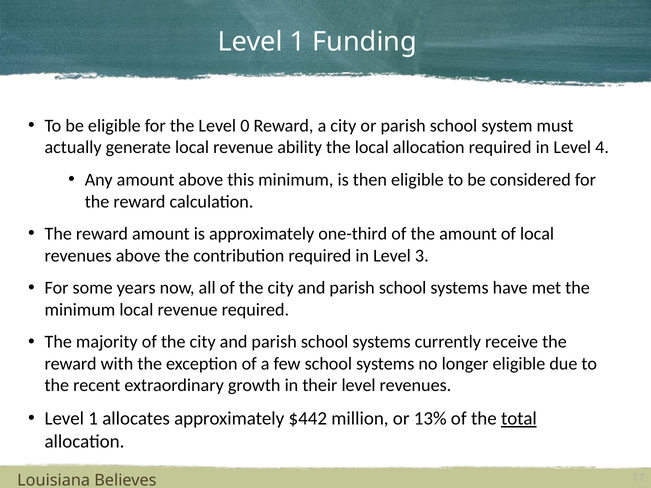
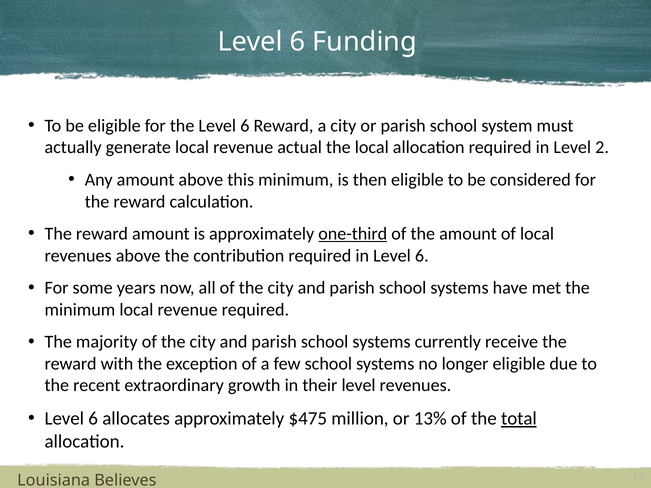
1 at (297, 42): 1 -> 6
the Level 0: 0 -> 6
ability: ability -> actual
4: 4 -> 2
one-third underline: none -> present
in Level 3: 3 -> 6
1 at (93, 419): 1 -> 6
$442: $442 -> $475
